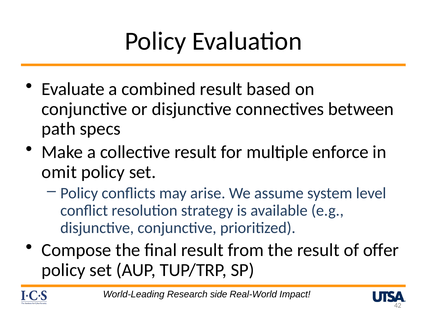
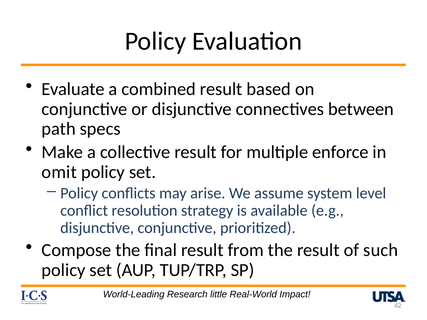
offer: offer -> such
side: side -> little
